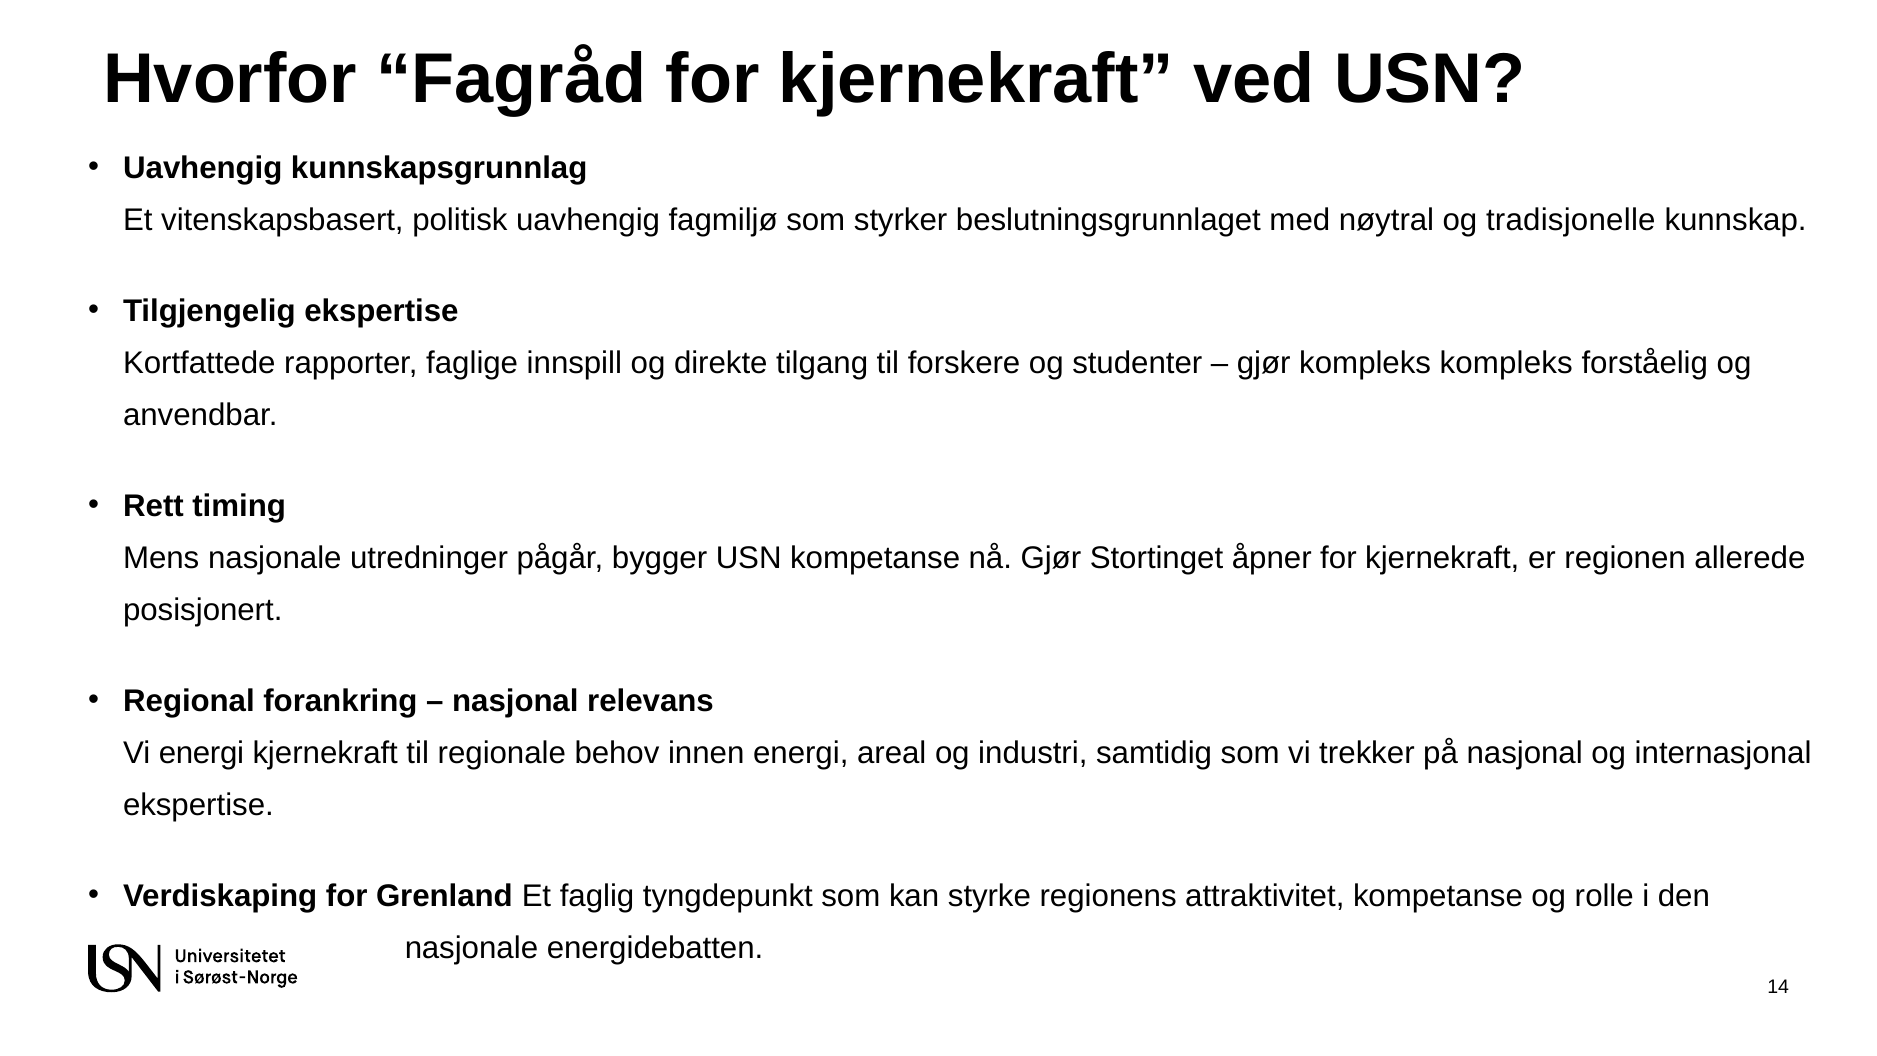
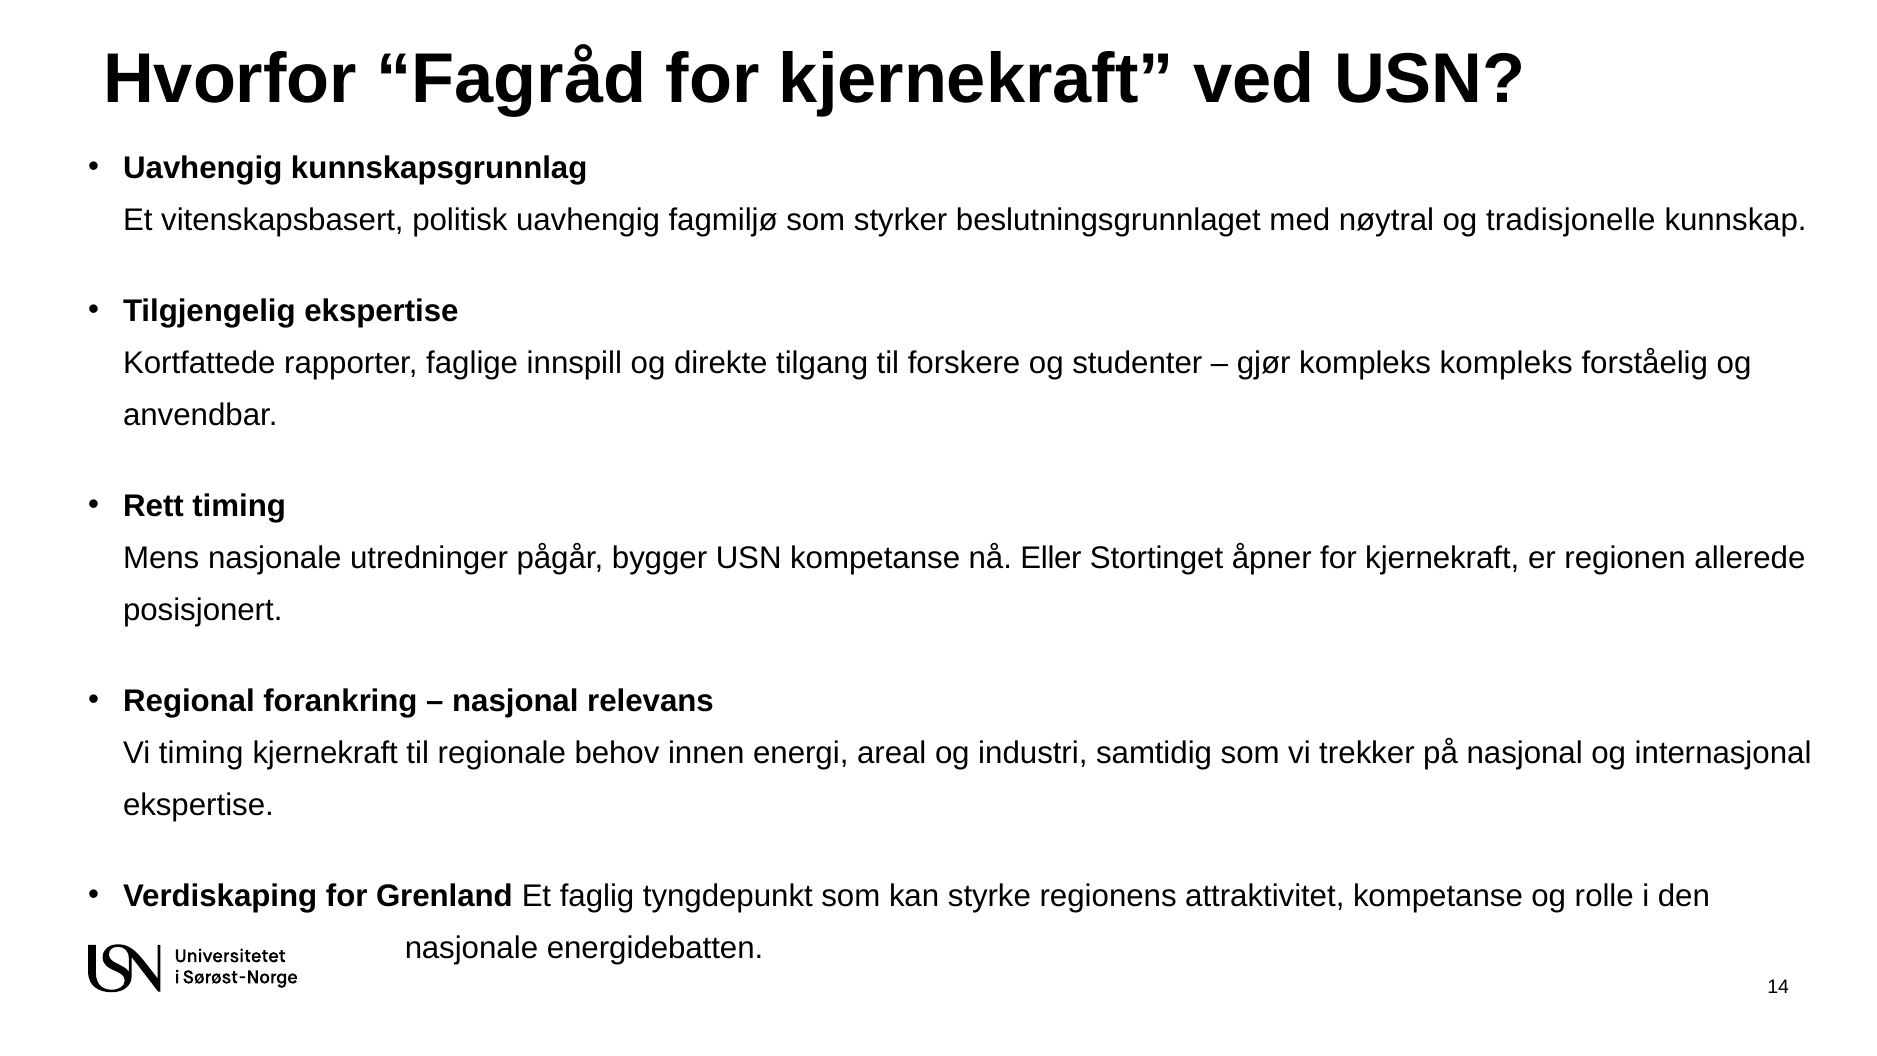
nå Gjør: Gjør -> Eller
Vi energi: energi -> timing
